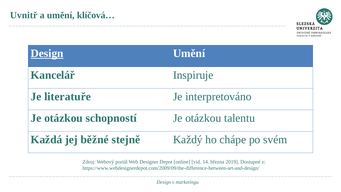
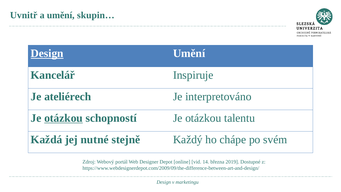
klíčová…: klíčová… -> skupin…
literatuře: literatuře -> ateliérech
otázkou at (64, 118) underline: none -> present
běžné: běžné -> nutné
